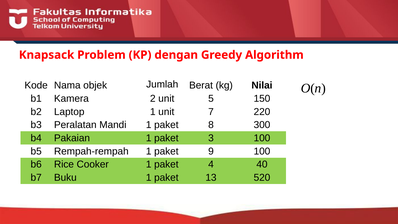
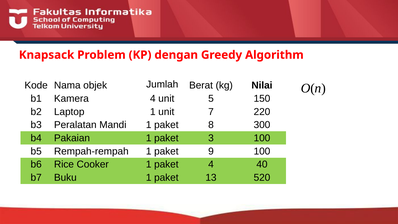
Kamera 2: 2 -> 4
